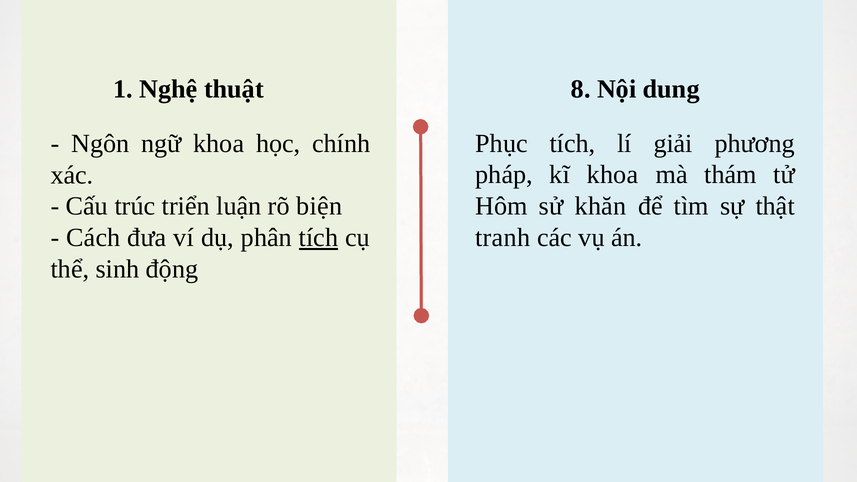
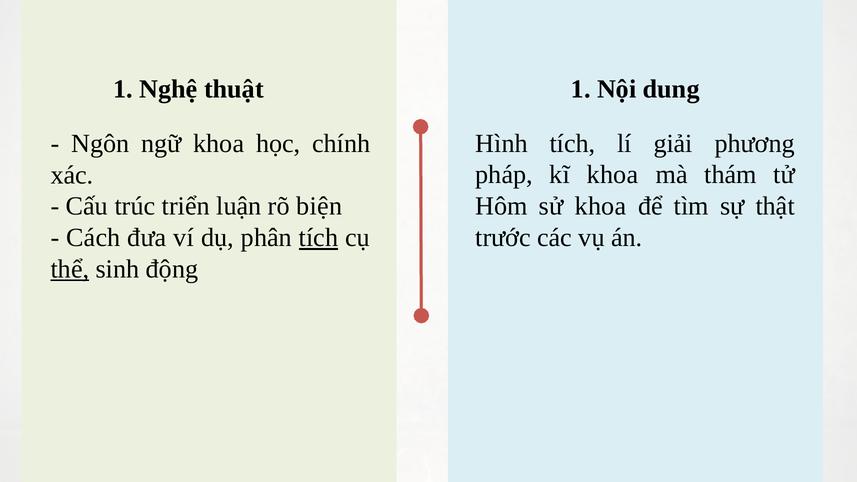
thuật 8: 8 -> 1
Phục: Phục -> Hình
sử khăn: khăn -> khoa
tranh: tranh -> trước
thể underline: none -> present
